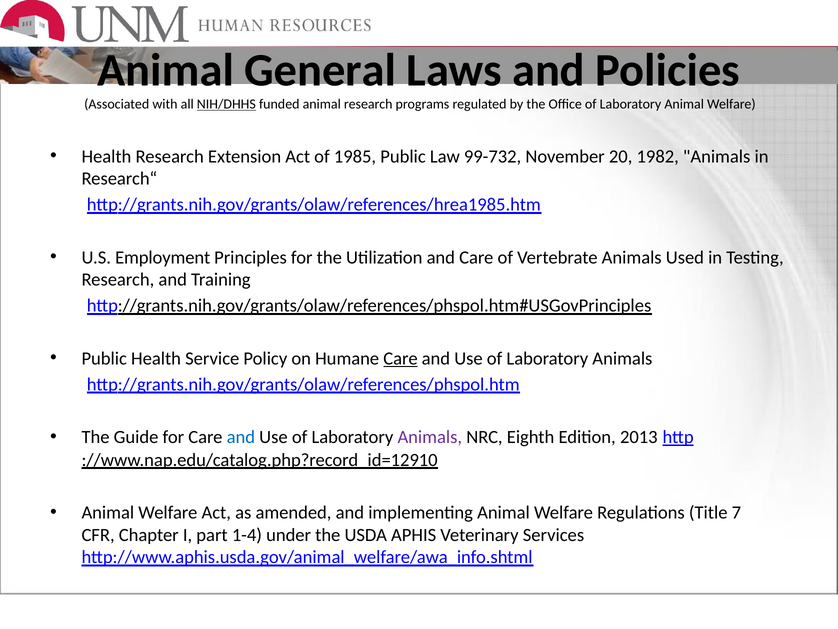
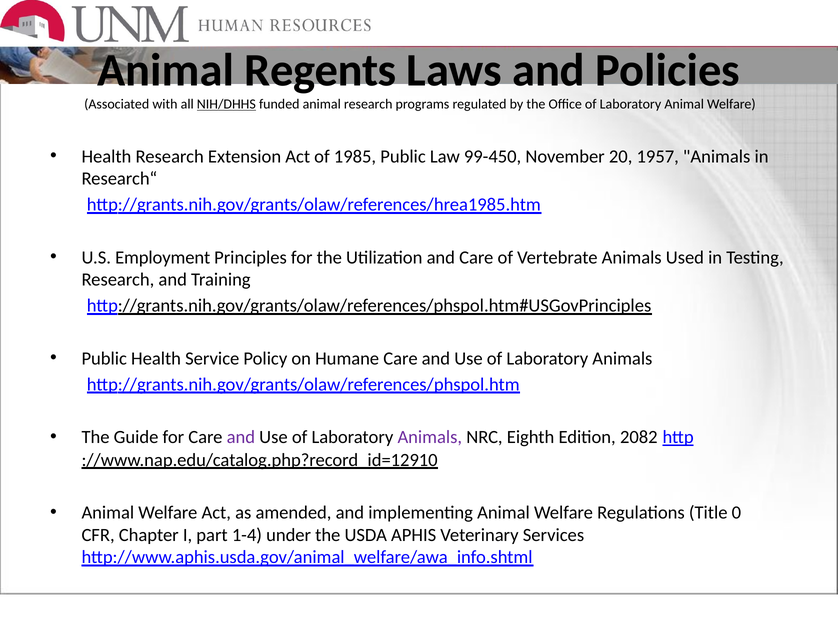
General: General -> Regents
99-732: 99-732 -> 99-450
1982: 1982 -> 1957
Care at (400, 358) underline: present -> none
and at (241, 437) colour: blue -> purple
2013: 2013 -> 2082
7: 7 -> 0
